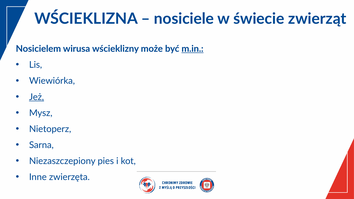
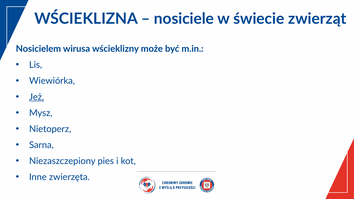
m.in underline: present -> none
